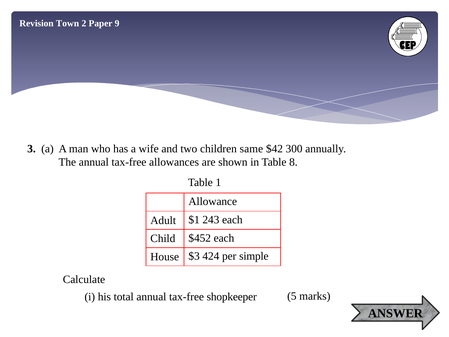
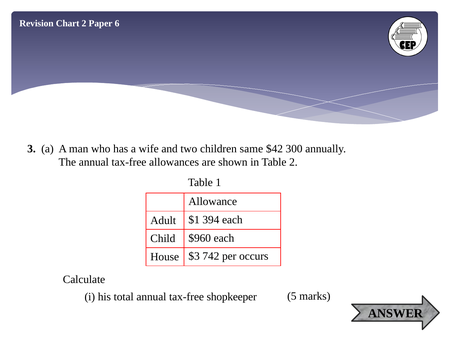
Town: Town -> Chart
9: 9 -> 6
Table 8: 8 -> 2
243: 243 -> 394
$452: $452 -> $960
424: 424 -> 742
simple: simple -> occurs
